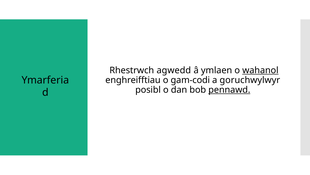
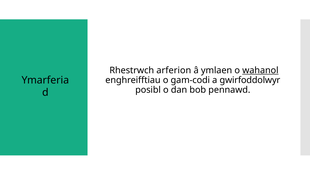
agwedd: agwedd -> arferion
goruchwylwyr: goruchwylwyr -> gwirfoddolwyr
pennawd underline: present -> none
